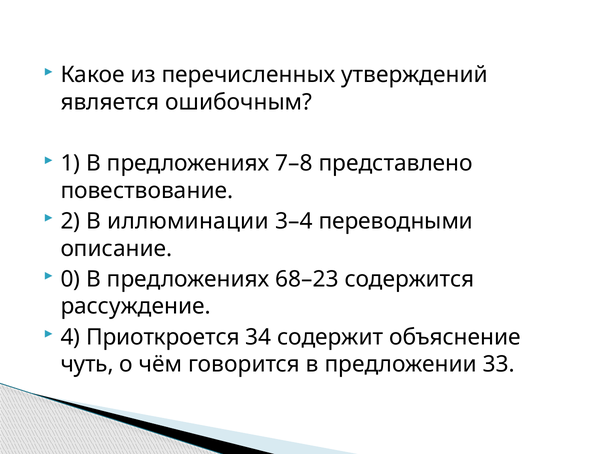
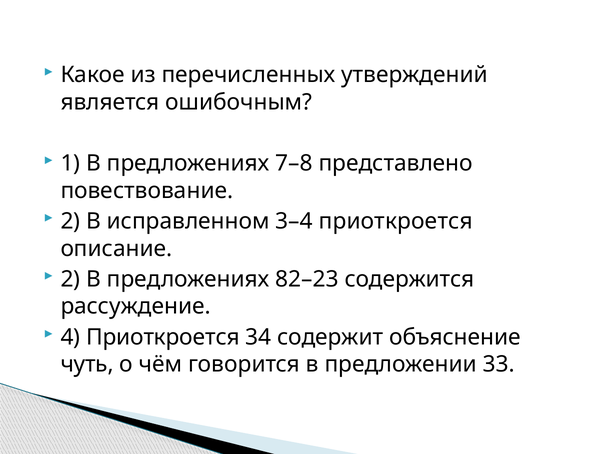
иллюминации: иллюминации -> исправленном
3–4 переводными: переводными -> приоткроется
0 at (70, 280): 0 -> 2
68–23: 68–23 -> 82–23
